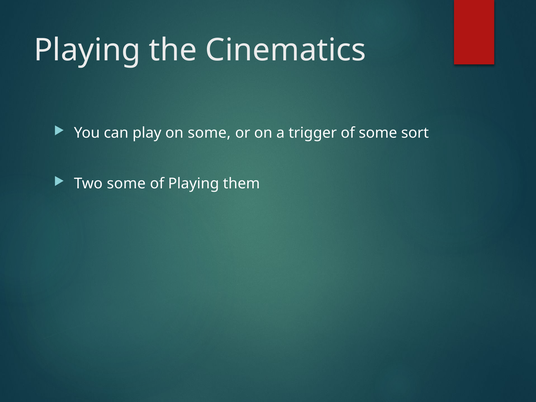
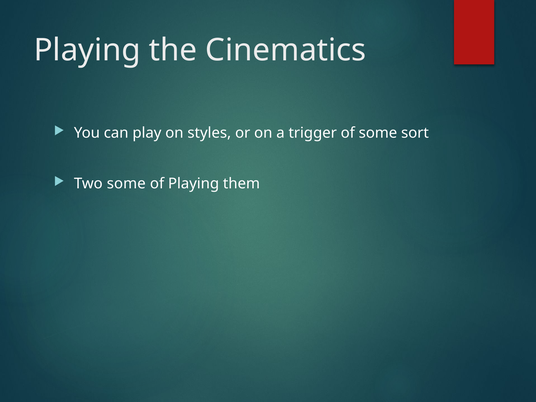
on some: some -> styles
